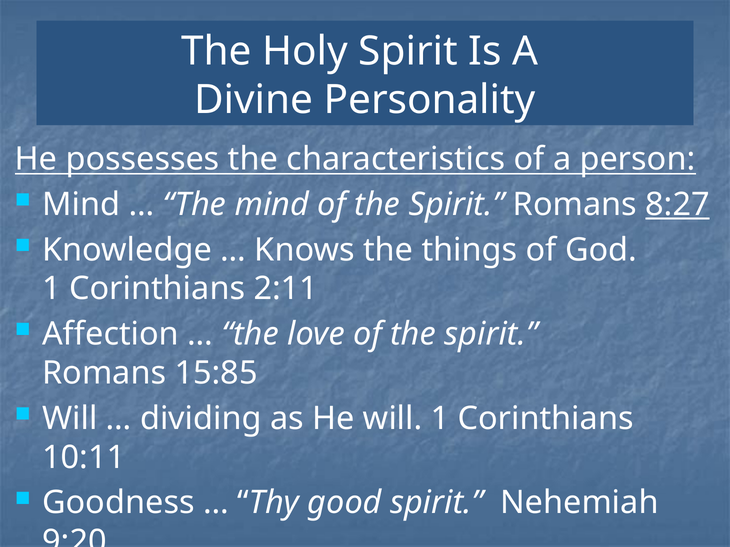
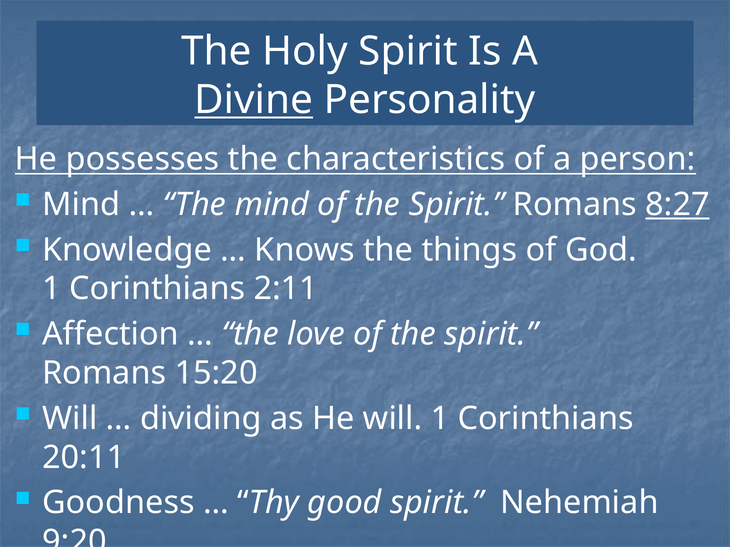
Divine underline: none -> present
15:85: 15:85 -> 15:20
10:11: 10:11 -> 20:11
